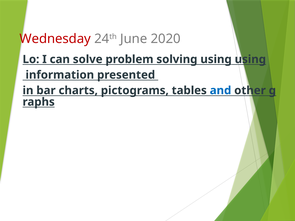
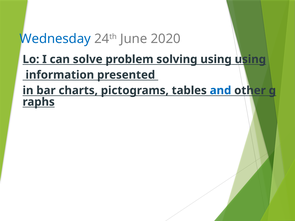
Wednesday colour: red -> blue
